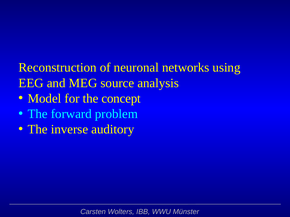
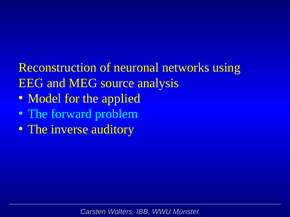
concept: concept -> applied
